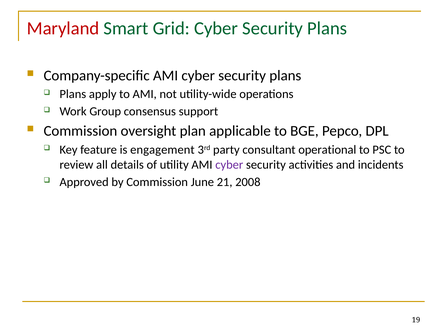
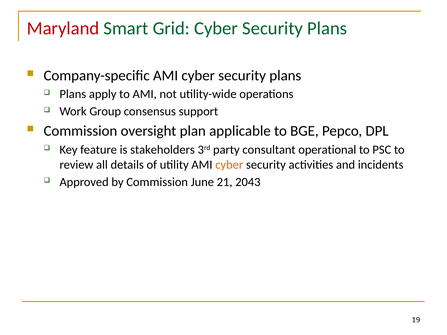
engagement: engagement -> stakeholders
cyber at (229, 165) colour: purple -> orange
2008: 2008 -> 2043
